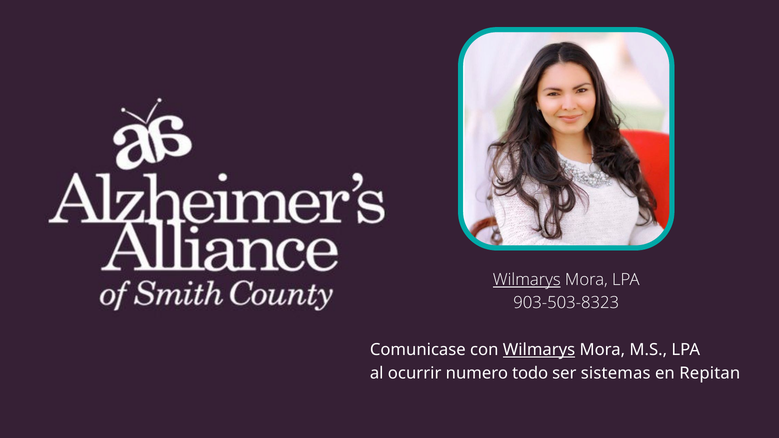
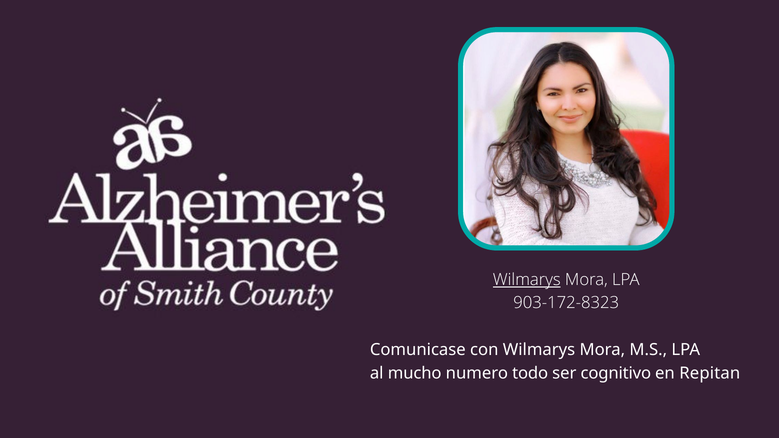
903-503-8323: 903-503-8323 -> 903-172-8323
Wilmarys at (539, 350) underline: present -> none
ocurrir: ocurrir -> mucho
sistemas: sistemas -> cognitivo
